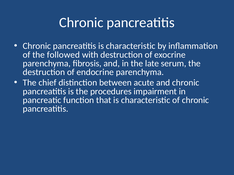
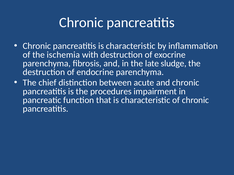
followed: followed -> ischemia
serum: serum -> sludge
